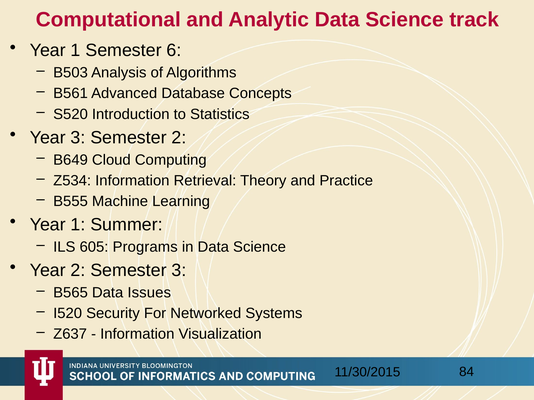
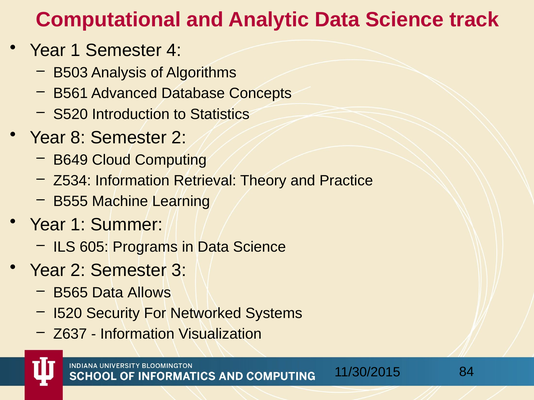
6: 6 -> 4
Year 3: 3 -> 8
Issues: Issues -> Allows
